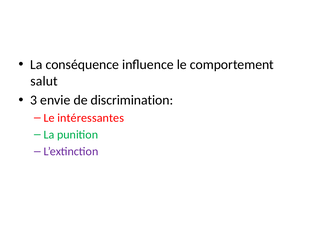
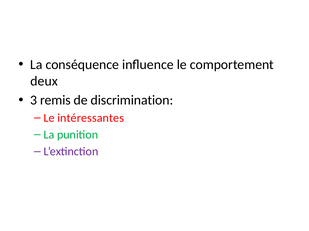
salut: salut -> deux
envie: envie -> remis
